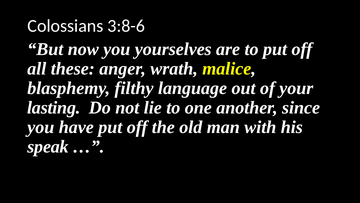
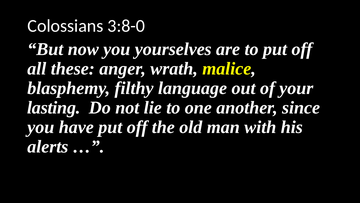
3:8-6: 3:8-6 -> 3:8-0
speak: speak -> alerts
